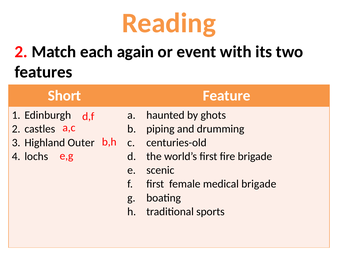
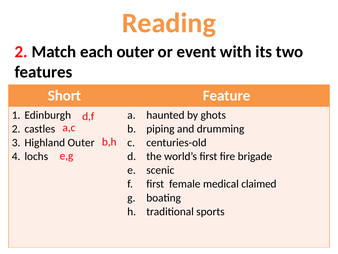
each again: again -> outer
medical brigade: brigade -> claimed
